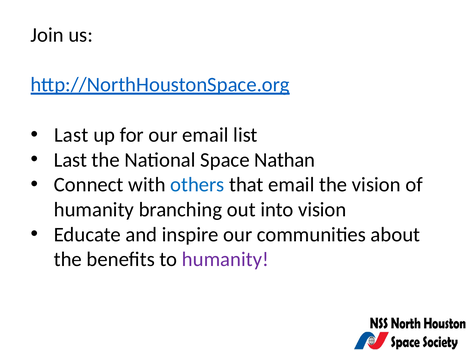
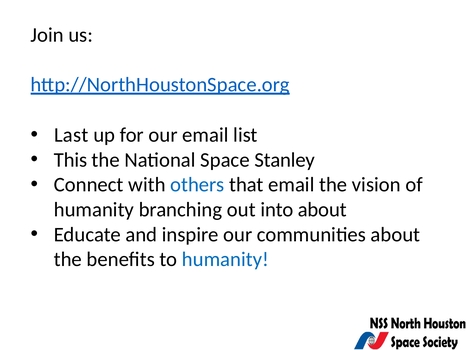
Last at (71, 160): Last -> This
Nathan: Nathan -> Stanley
into vision: vision -> about
humanity at (225, 259) colour: purple -> blue
